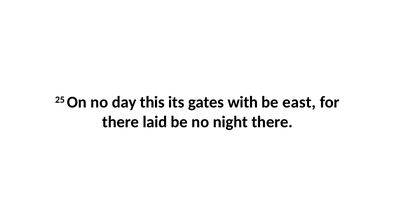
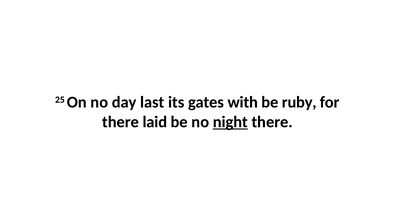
this: this -> last
east: east -> ruby
night underline: none -> present
